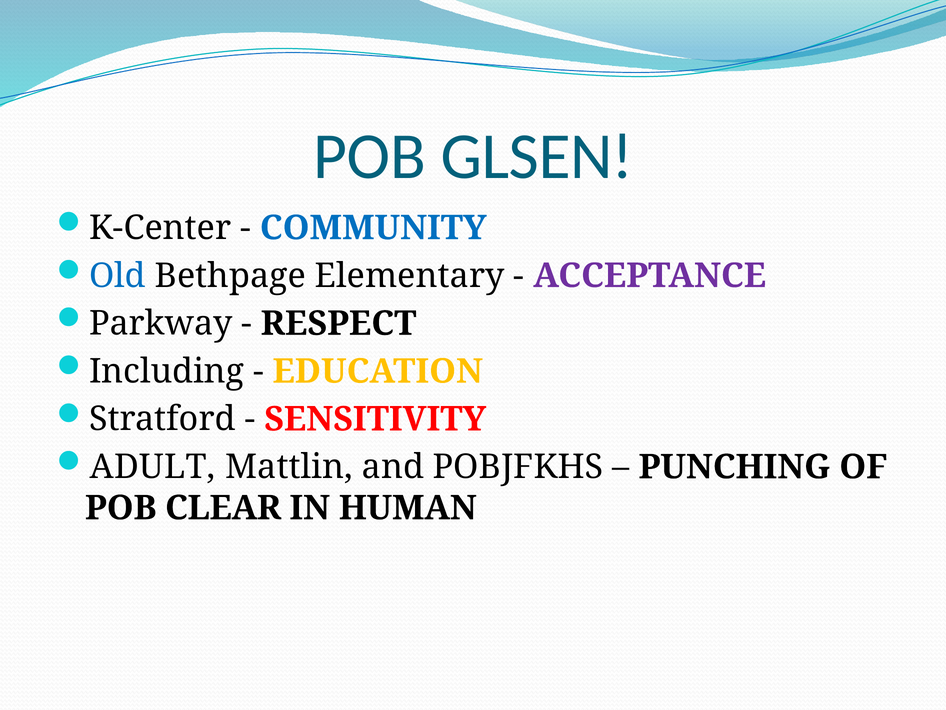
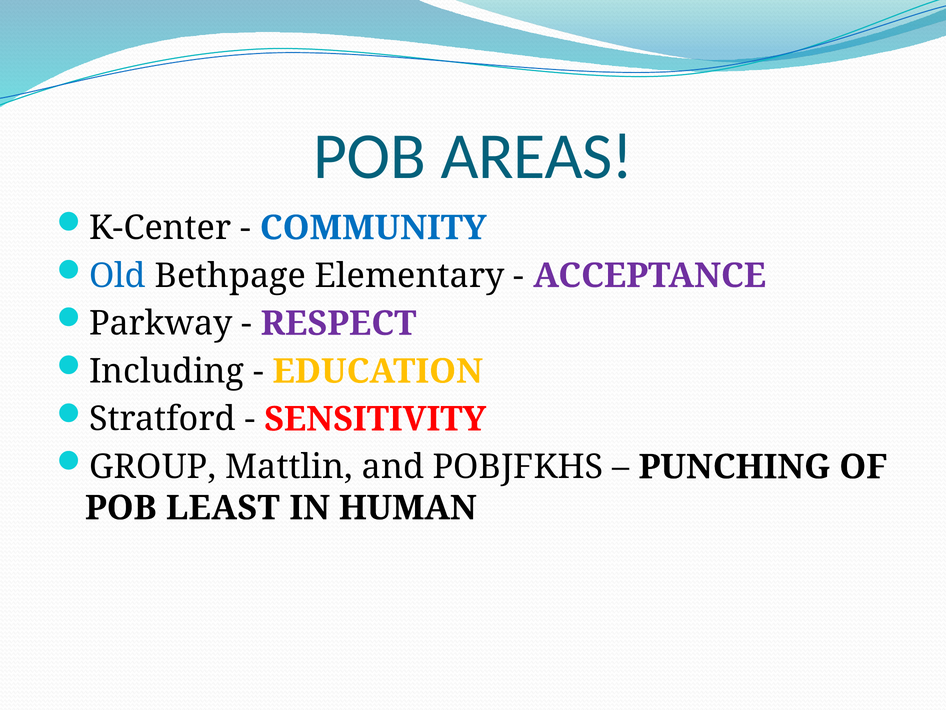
GLSEN: GLSEN -> AREAS
RESPECT colour: black -> purple
ADULT: ADULT -> GROUP
CLEAR: CLEAR -> LEAST
